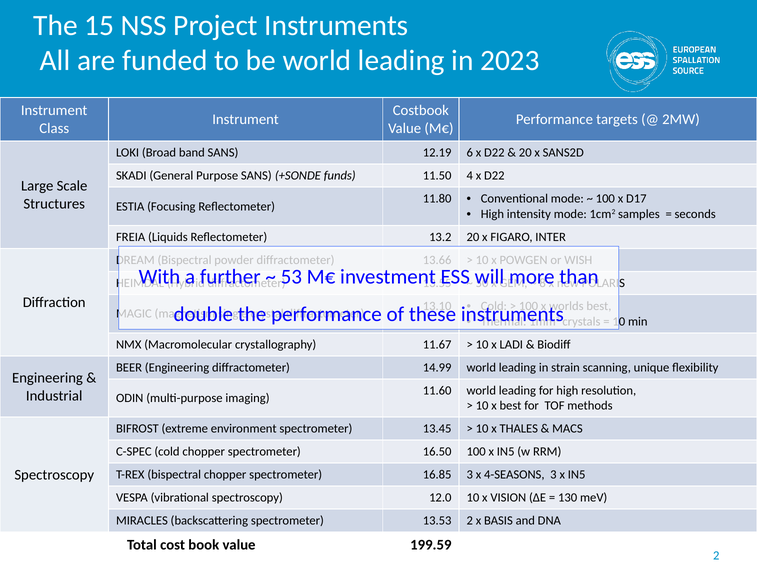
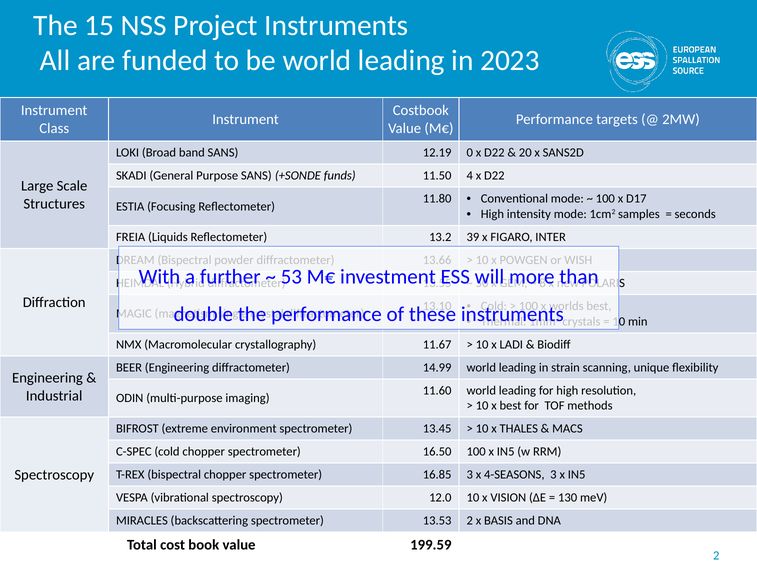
6: 6 -> 0
13.2 20: 20 -> 39
